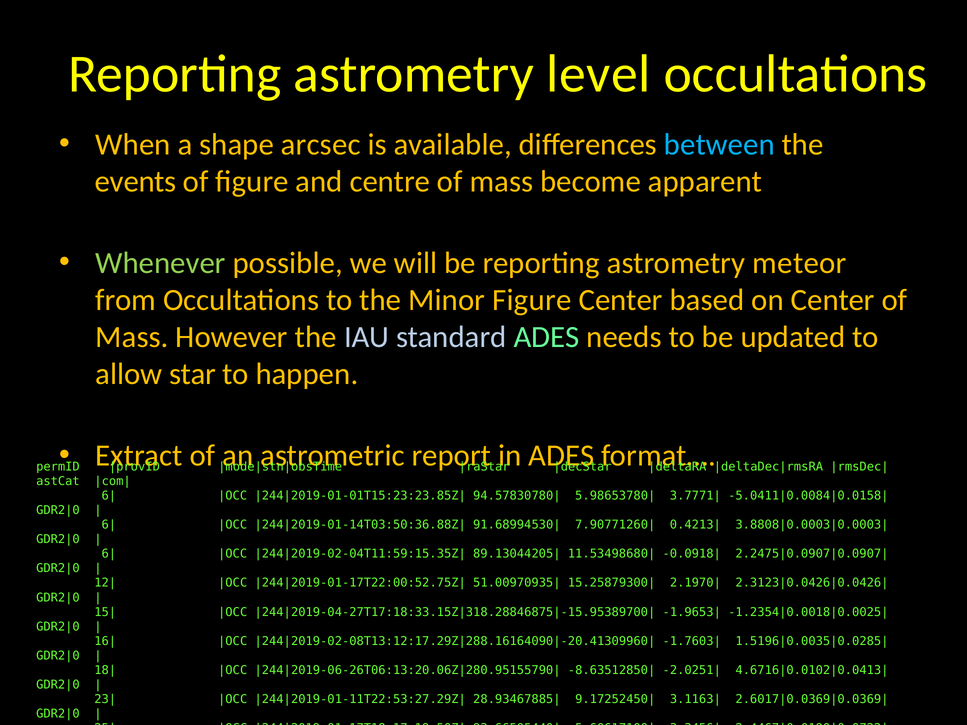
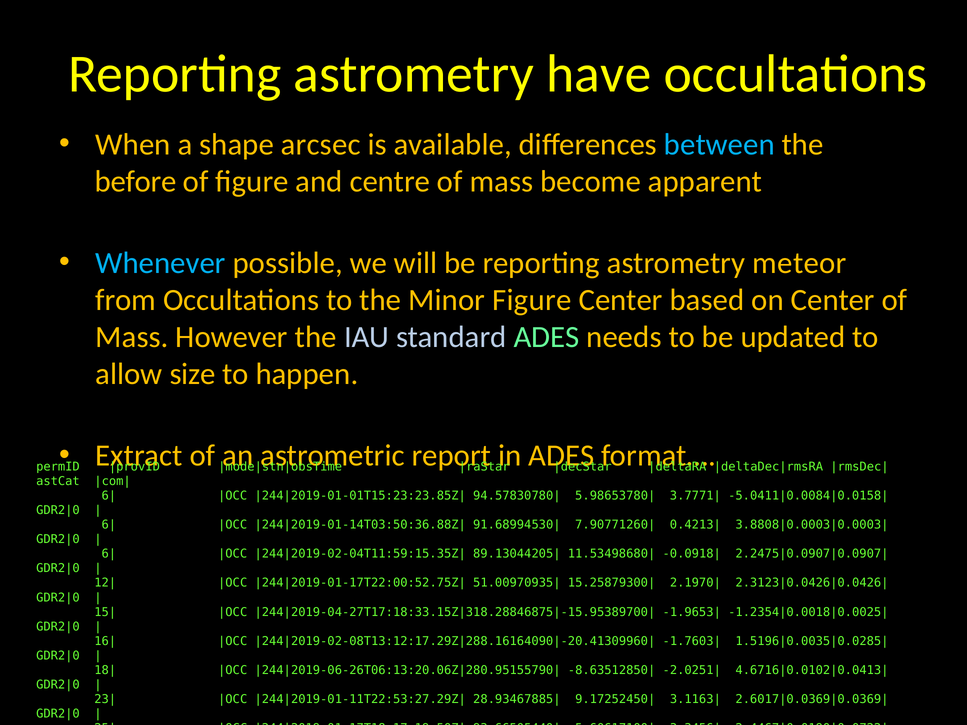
level: level -> have
events: events -> before
Whenever colour: light green -> light blue
star: star -> size
